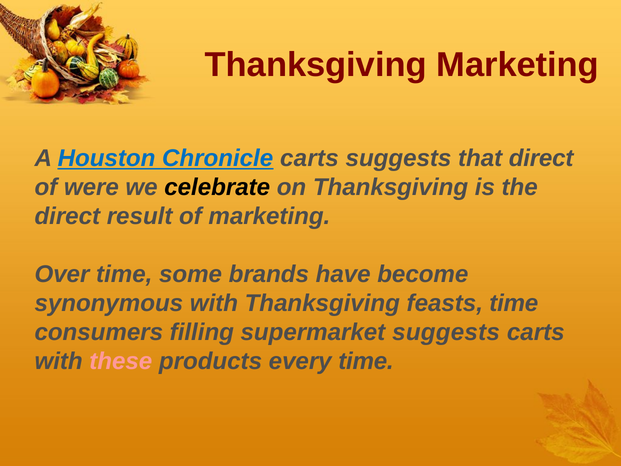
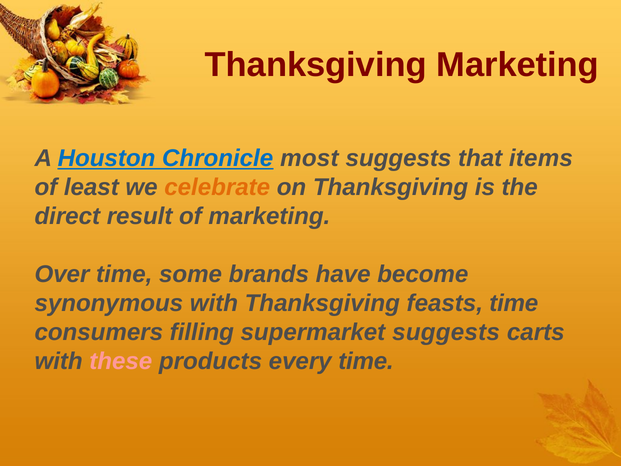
Chronicle carts: carts -> most
that direct: direct -> items
were: were -> least
celebrate colour: black -> orange
